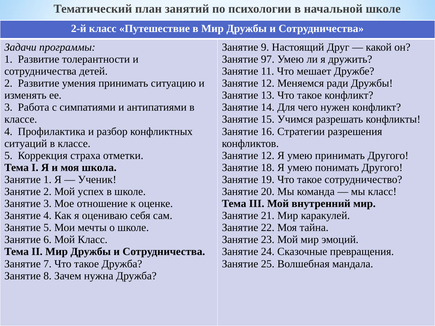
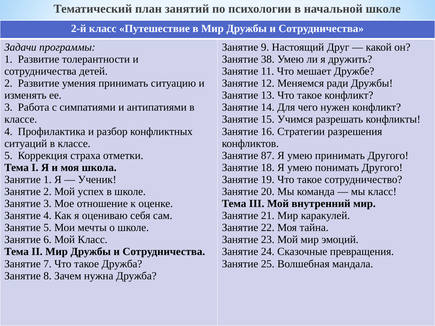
97: 97 -> 38
12 at (268, 156): 12 -> 87
